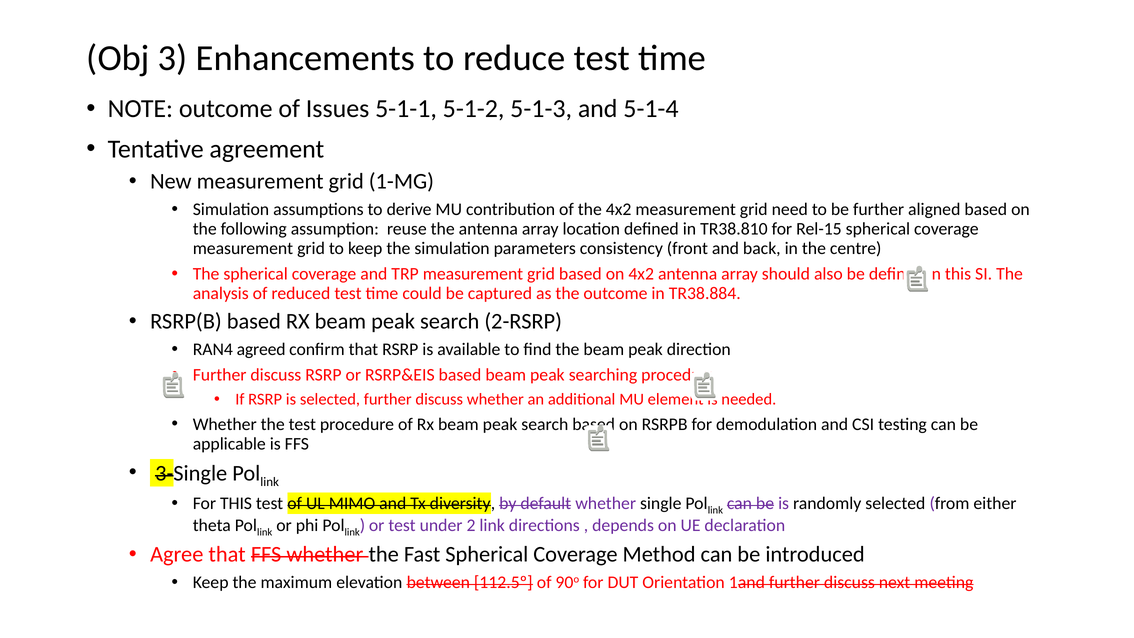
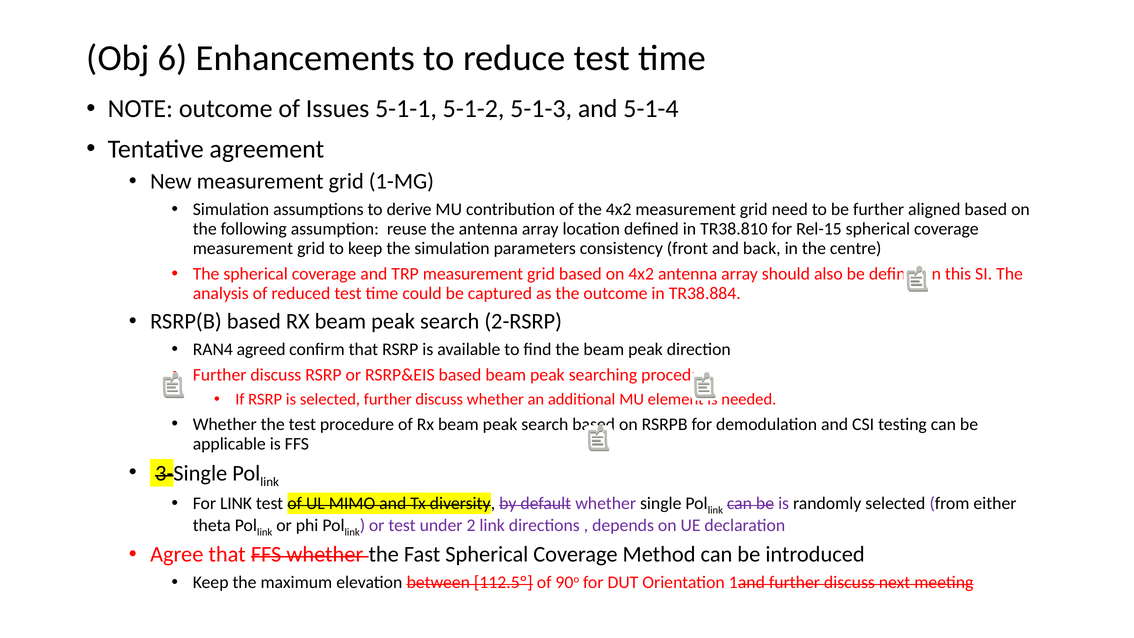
3: 3 -> 6
For THIS: THIS -> LINK
